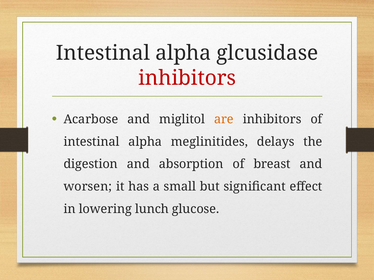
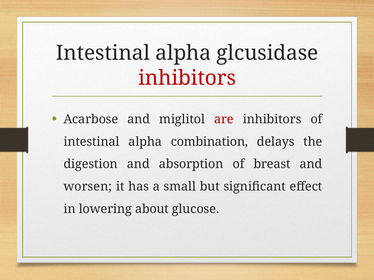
are colour: orange -> red
meglinitides: meglinitides -> combination
lunch: lunch -> about
